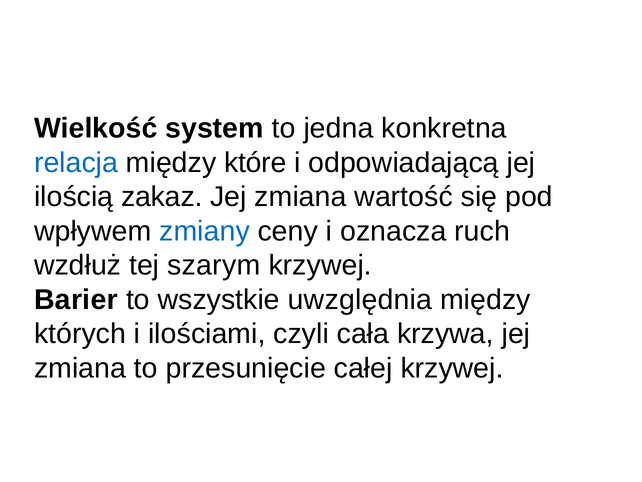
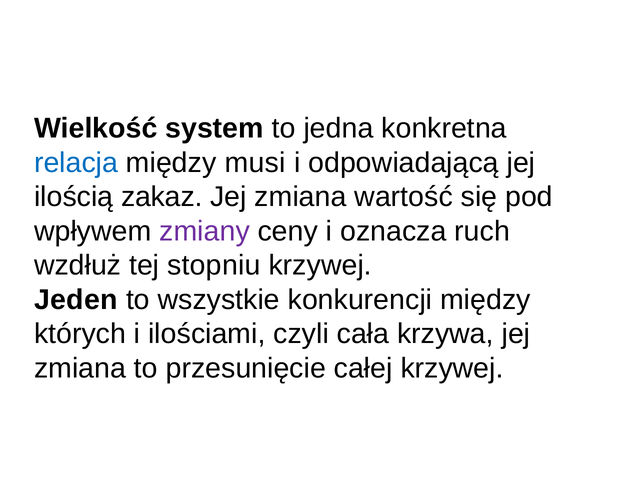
które: które -> musi
zmiany colour: blue -> purple
szarym: szarym -> stopniu
Barier: Barier -> Jeden
uwzględnia: uwzględnia -> konkurencji
